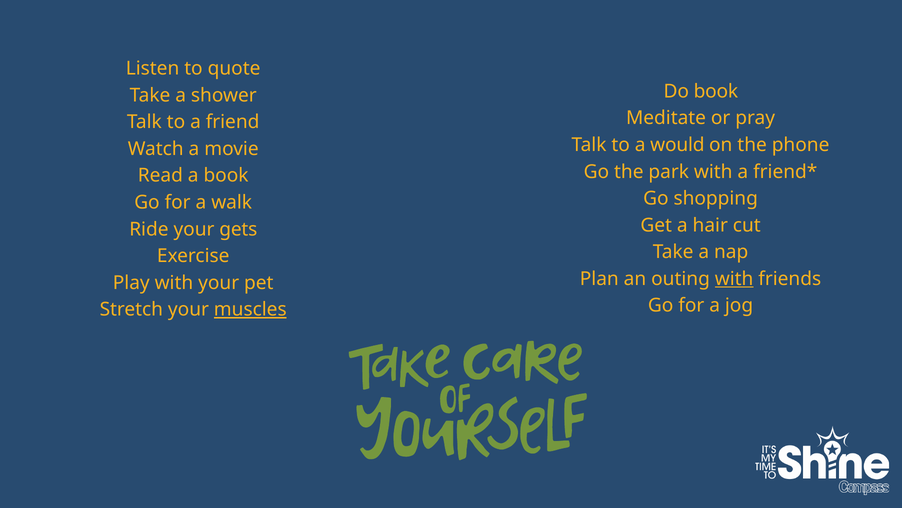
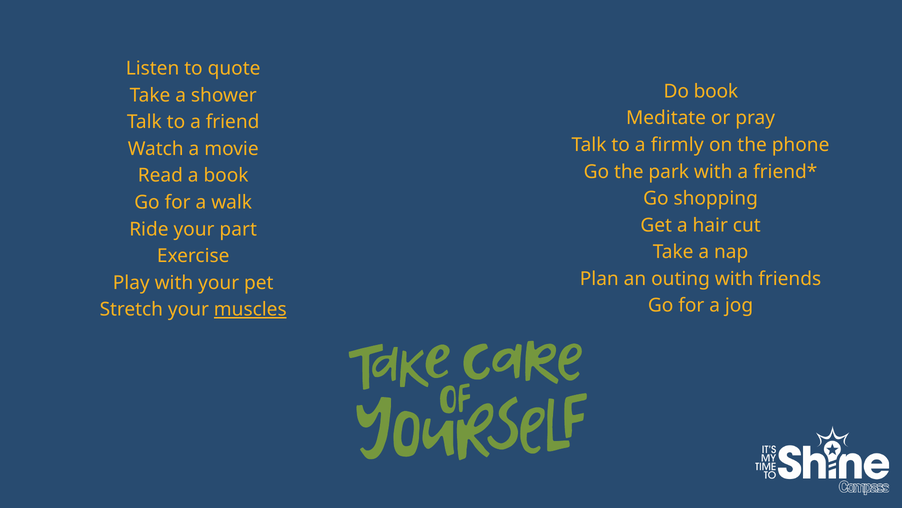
would: would -> firmly
gets: gets -> part
with at (734, 278) underline: present -> none
